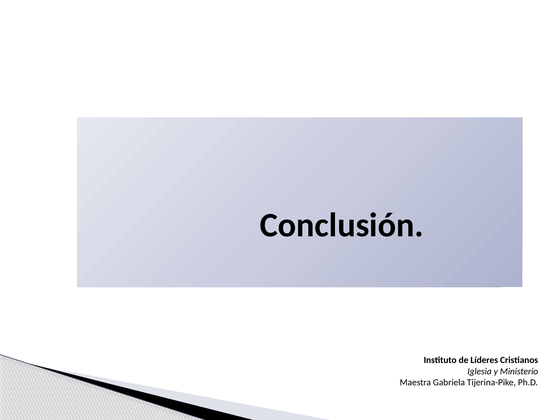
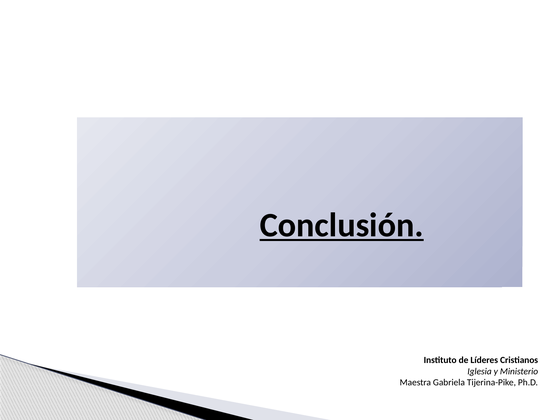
Conclusión underline: none -> present
